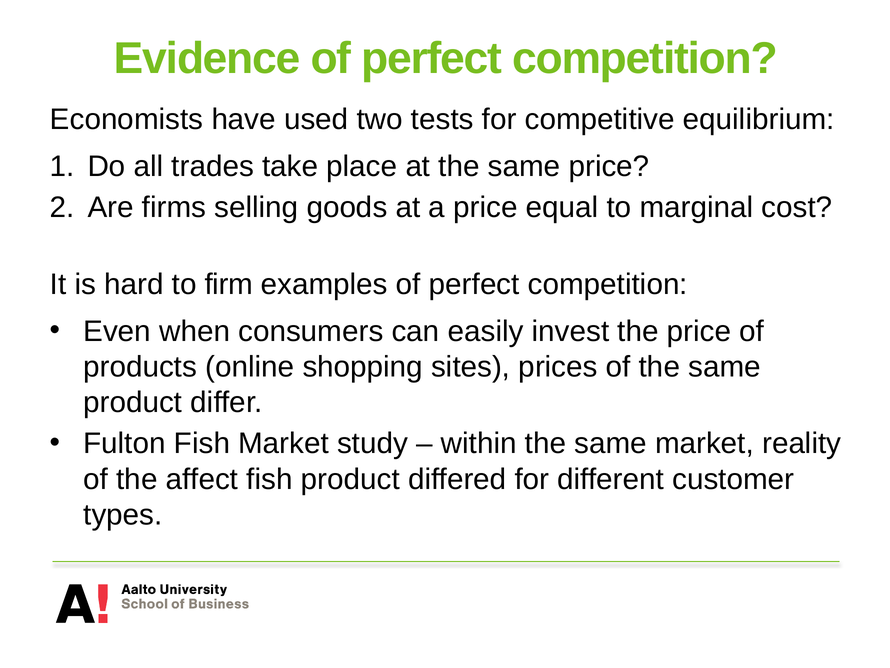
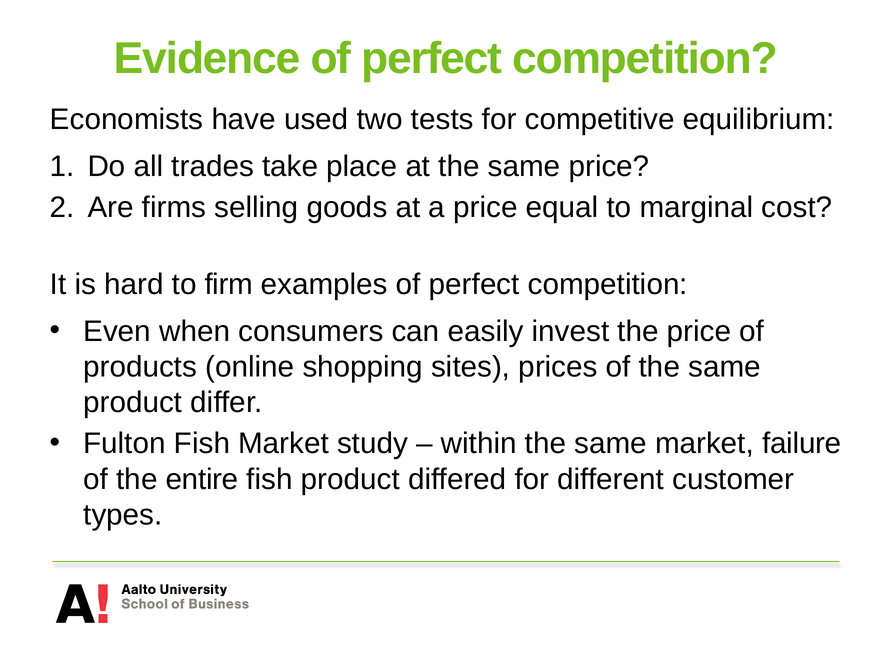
reality: reality -> failure
affect: affect -> entire
